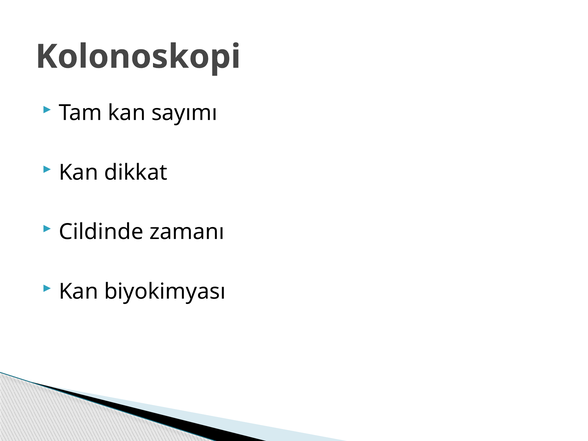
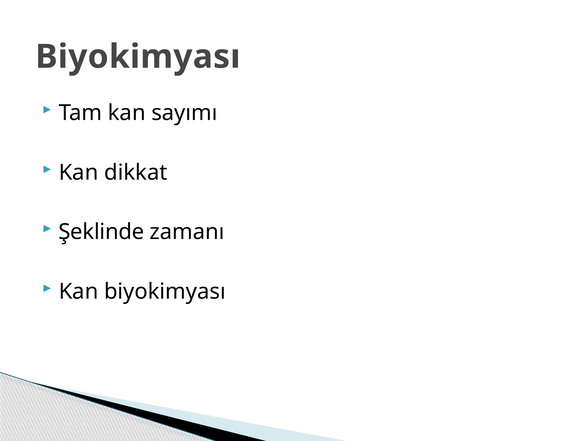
Kolonoskopi at (138, 57): Kolonoskopi -> Biyokimyası
Cildinde: Cildinde -> Şeklinde
